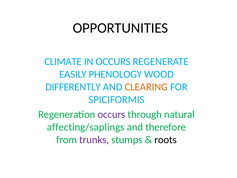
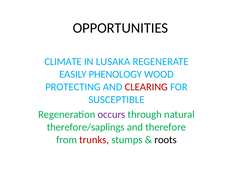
IN OCCURS: OCCURS -> LUSAKA
DIFFERENTLY: DIFFERENTLY -> PROTECTING
CLEARING colour: orange -> red
SPICIFORMIS: SPICIFORMIS -> SUSCEPTIBLE
affecting/saplings: affecting/saplings -> therefore/saplings
trunks colour: purple -> red
